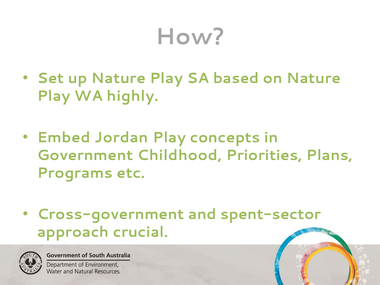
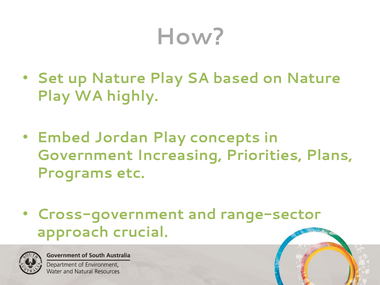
Childhood: Childhood -> Increasing
spent-sector: spent-sector -> range-sector
